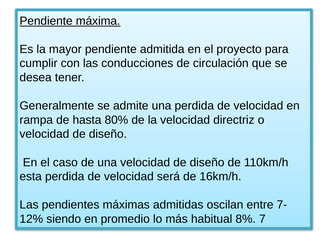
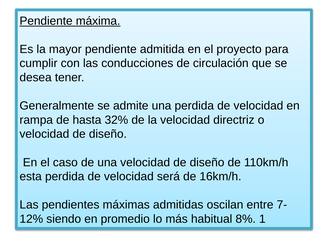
80%: 80% -> 32%
7: 7 -> 1
